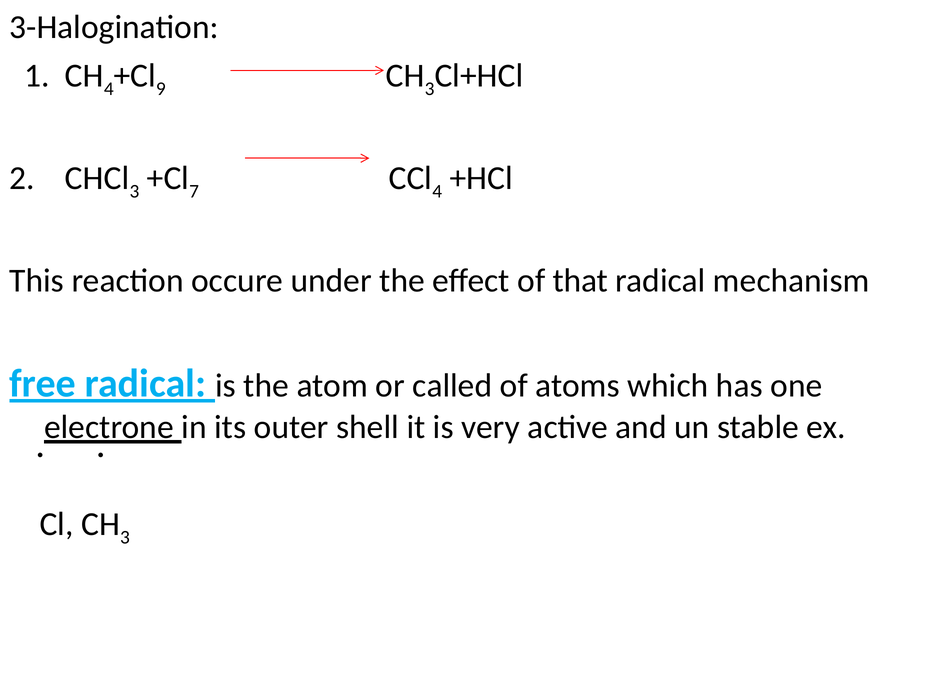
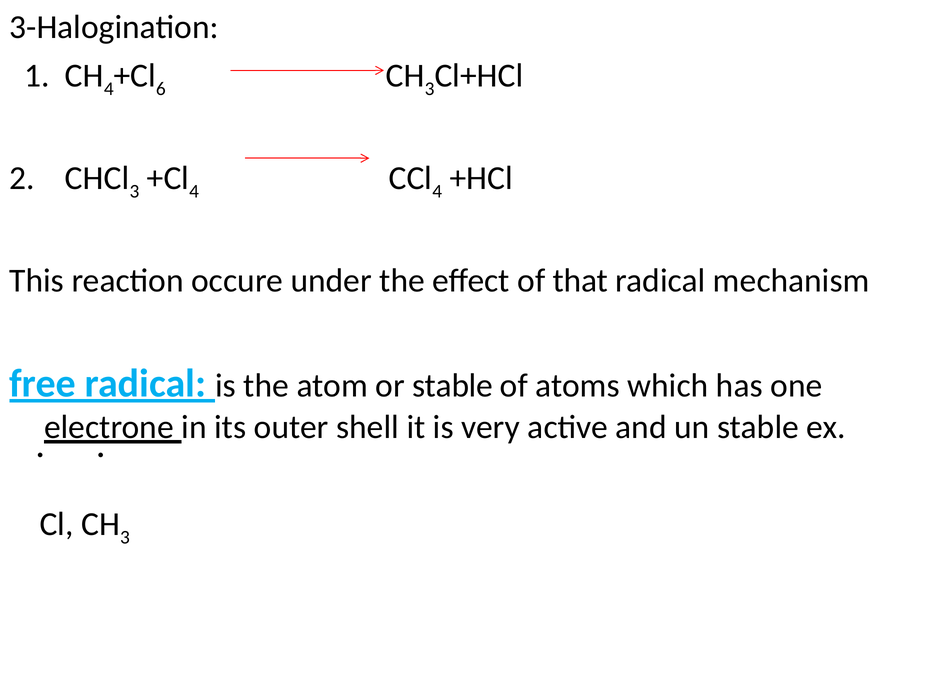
9: 9 -> 6
7 at (194, 191): 7 -> 4
or called: called -> stable
